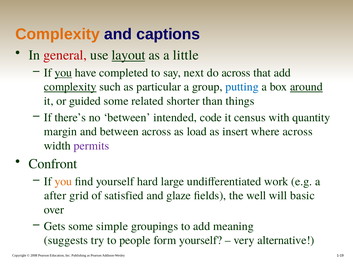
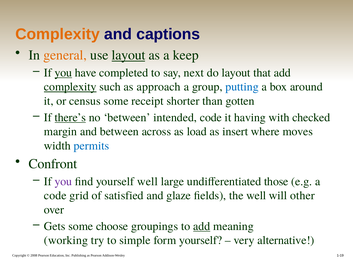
general colour: red -> orange
little: little -> keep
do across: across -> layout
particular: particular -> approach
around underline: present -> none
guided: guided -> census
related: related -> receipt
things: things -> gotten
there’s underline: none -> present
census: census -> having
quantity: quantity -> checked
where across: across -> moves
permits colour: purple -> blue
you at (63, 181) colour: orange -> purple
yourself hard: hard -> well
work: work -> those
after at (55, 195): after -> code
basic: basic -> other
simple: simple -> choose
add at (202, 226) underline: none -> present
suggests: suggests -> working
people: people -> simple
